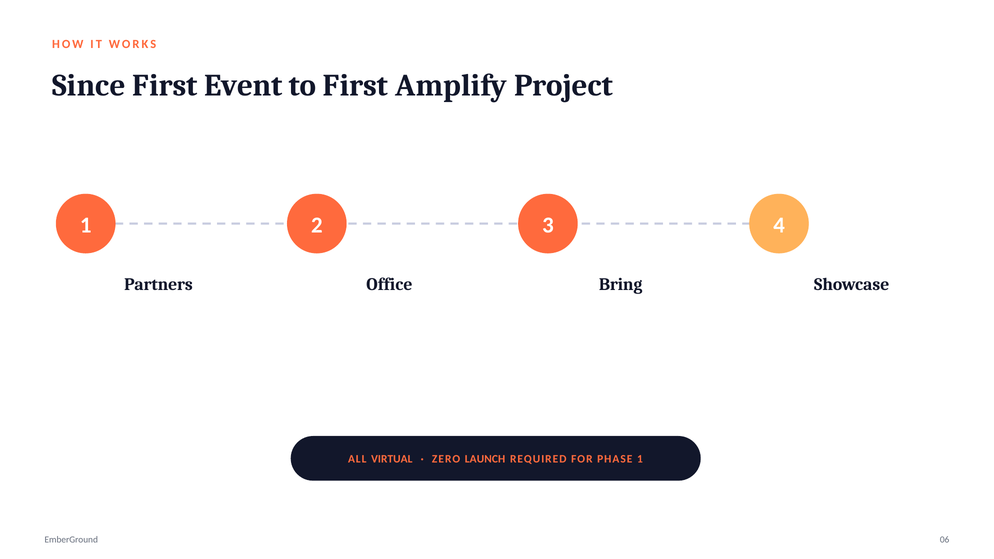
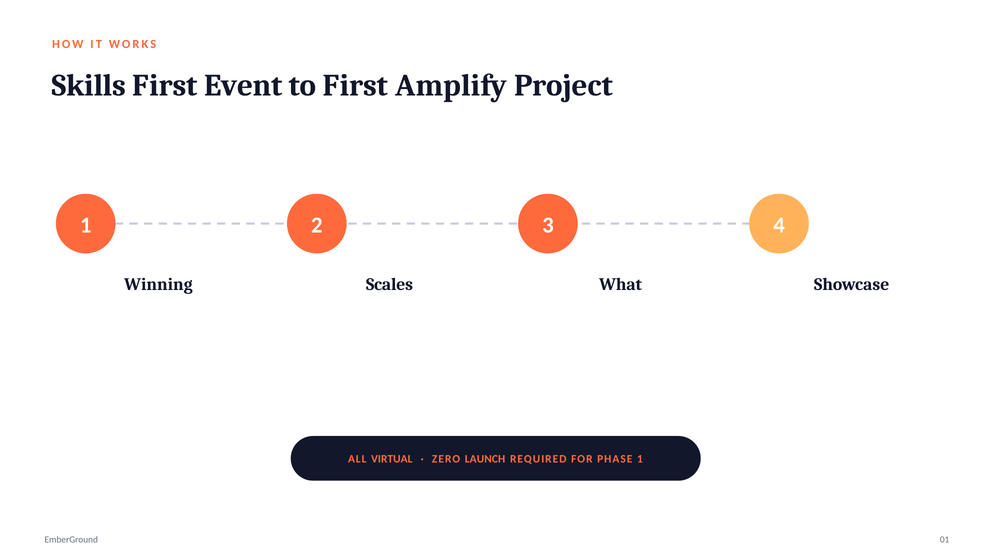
Since: Since -> Skills
Partners: Partners -> Winning
Office: Office -> Scales
Bring: Bring -> What
06: 06 -> 01
